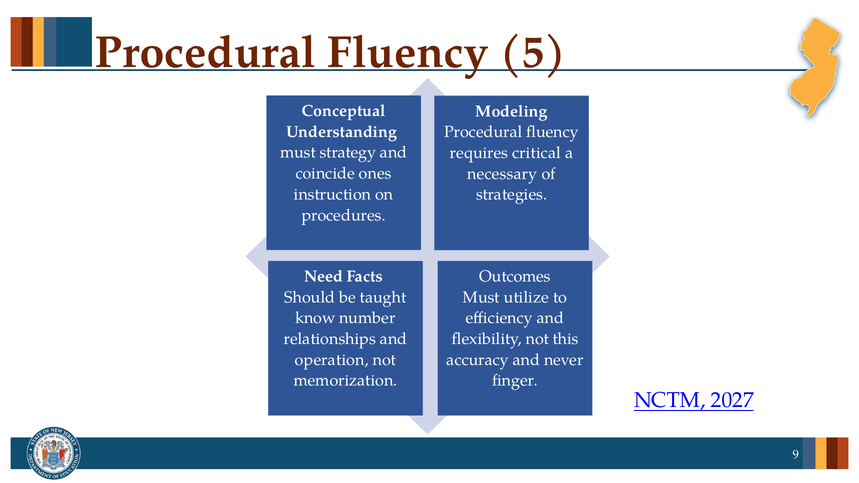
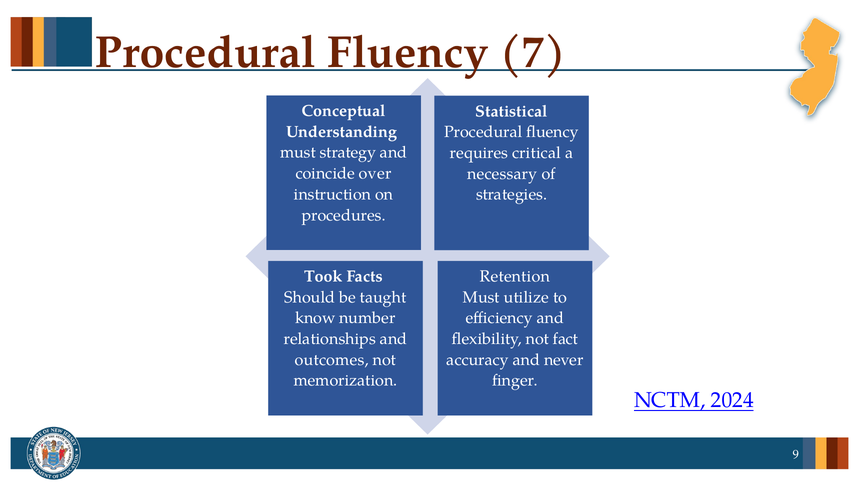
5: 5 -> 7
Modeling: Modeling -> Statistical
ones: ones -> over
Need: Need -> Took
Outcomes: Outcomes -> Retention
this: this -> fact
operation: operation -> outcomes
2027: 2027 -> 2024
